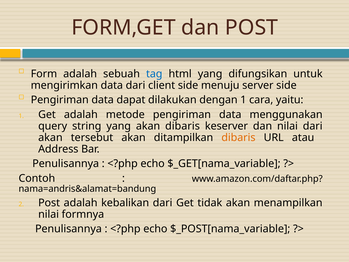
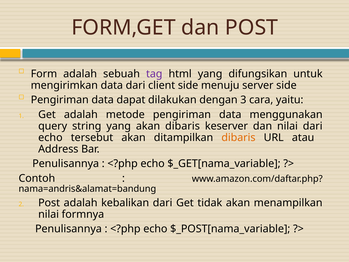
tag colour: blue -> purple
dengan 1: 1 -> 3
akan at (50, 137): akan -> echo
